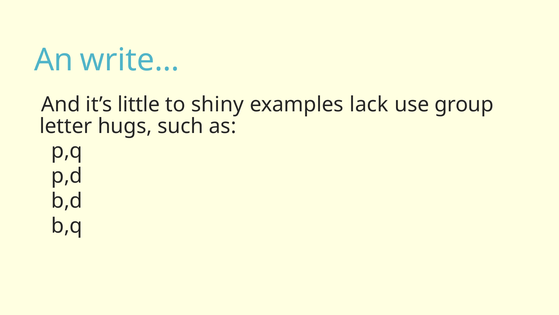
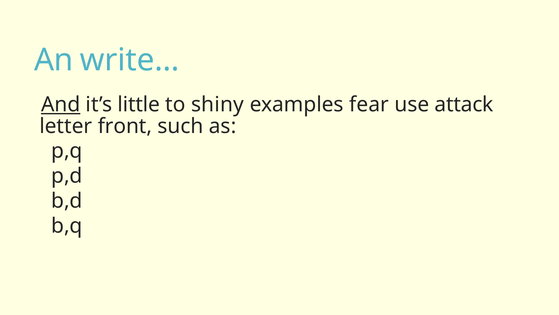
And underline: none -> present
lack: lack -> fear
group: group -> attack
hugs: hugs -> front
